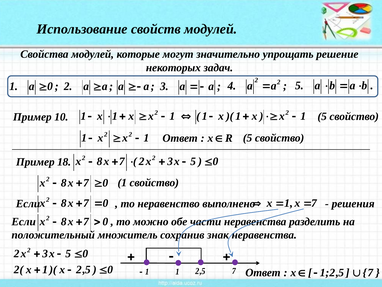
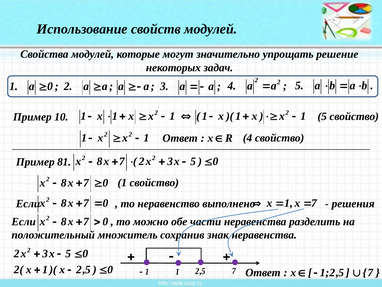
5 at (248, 138): 5 -> 4
18: 18 -> 81
